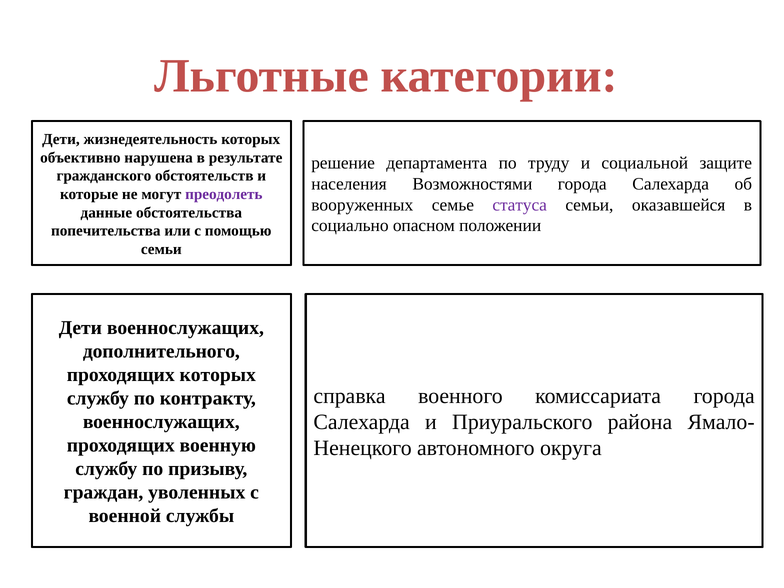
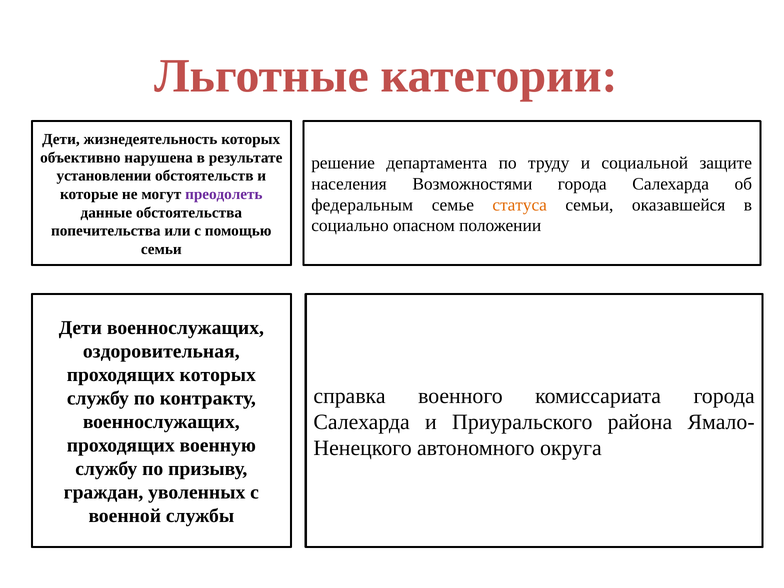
гражданского: гражданского -> установлении
вооруженных: вооруженных -> федеральным
статуса colour: purple -> orange
дополнительного: дополнительного -> оздоровительная
